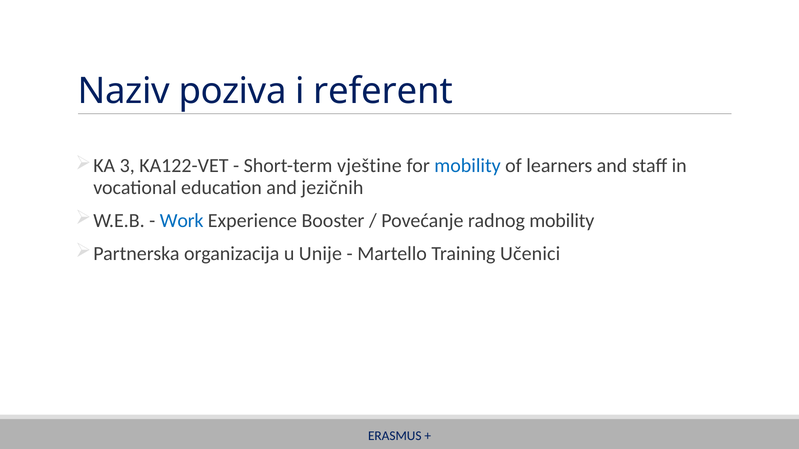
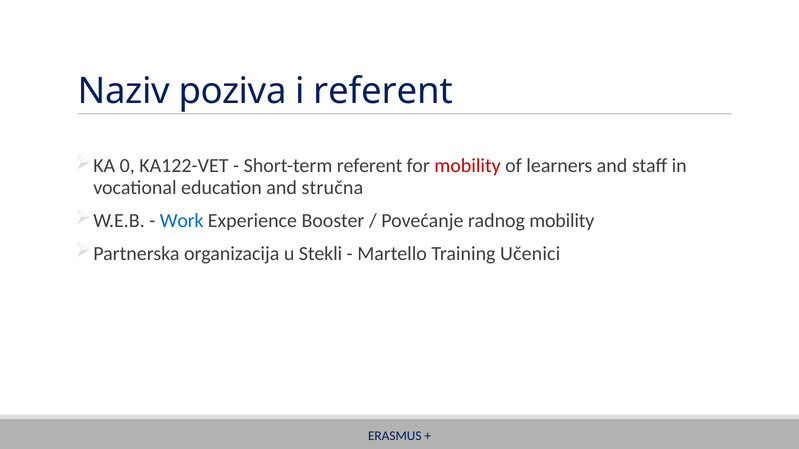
3: 3 -> 0
Short-term vještine: vještine -> referent
mobility at (468, 166) colour: blue -> red
jezičnih: jezičnih -> stručna
Unije: Unije -> Stekli
